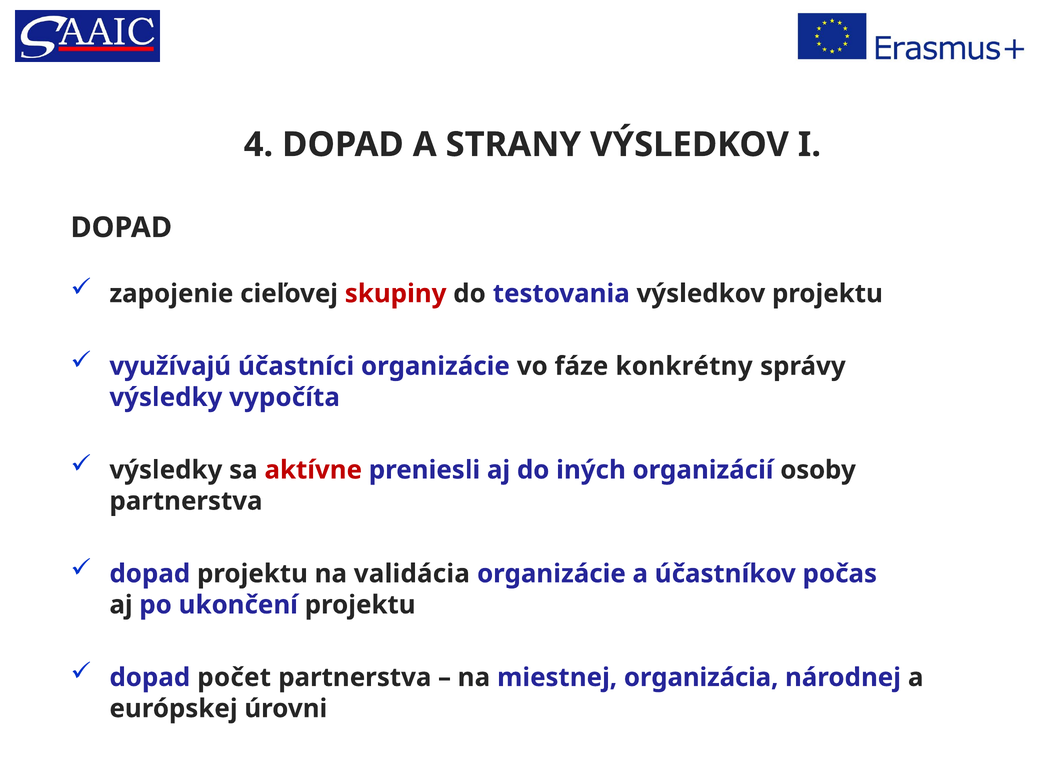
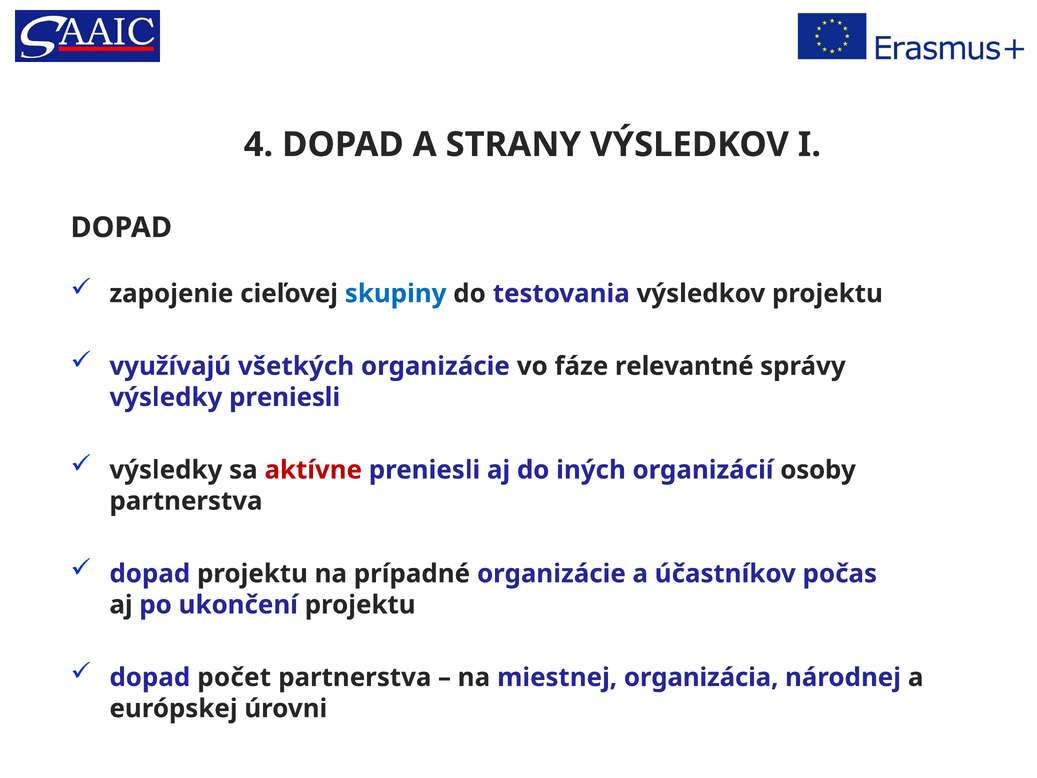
skupiny colour: red -> blue
účastníci: účastníci -> všetkých
konkrétny: konkrétny -> relevantné
výsledky vypočíta: vypočíta -> preniesli
validácia: validácia -> prípadné
